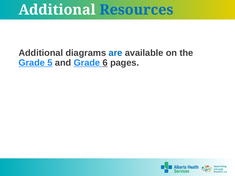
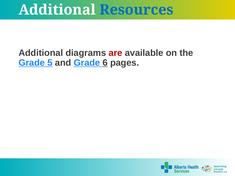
are colour: blue -> red
